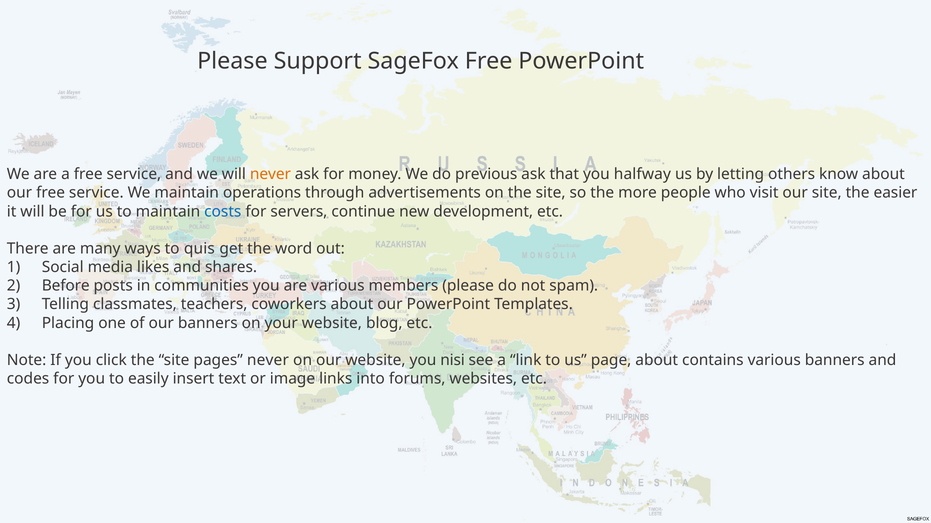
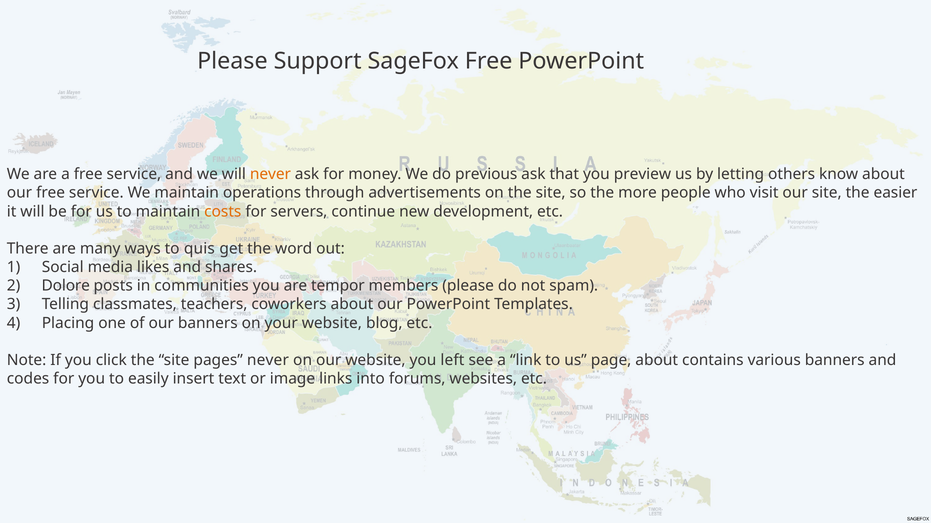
halfway: halfway -> preview
costs colour: blue -> orange
Before: Before -> Dolore
are various: various -> tempor
nisi: nisi -> left
